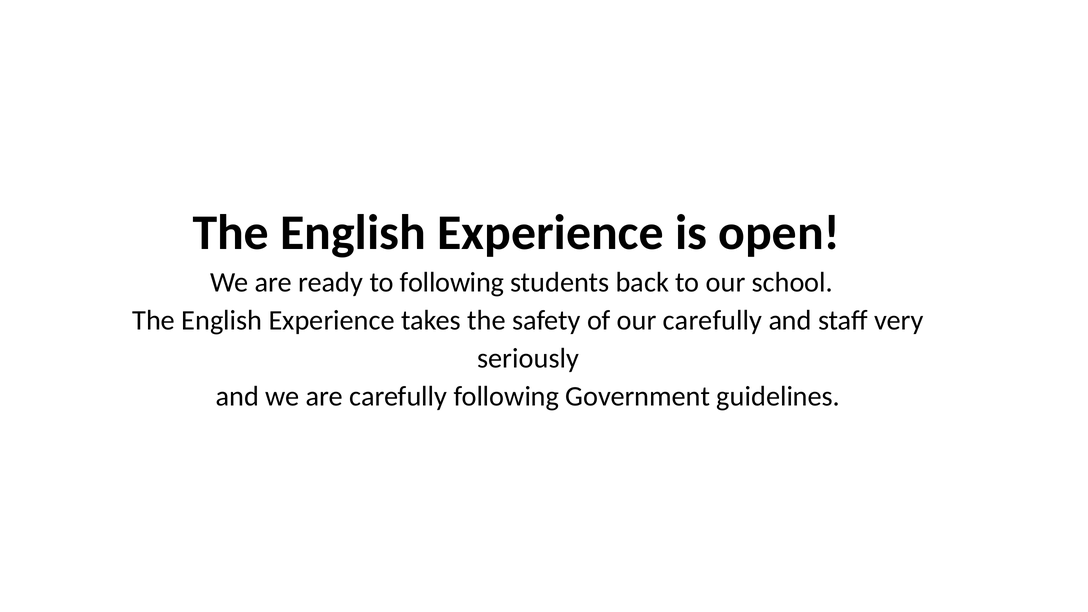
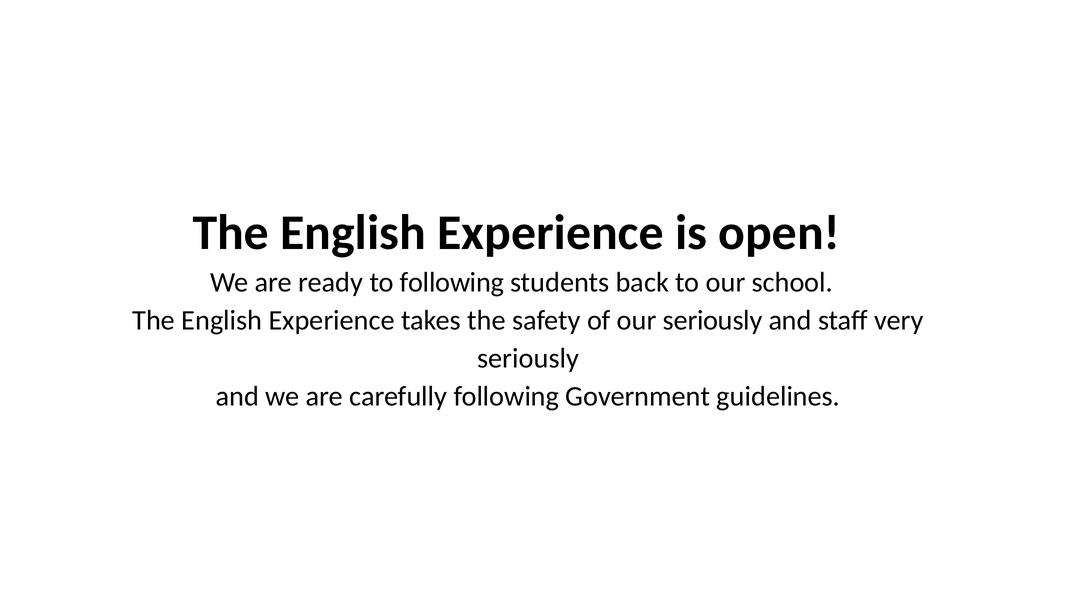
our carefully: carefully -> seriously
